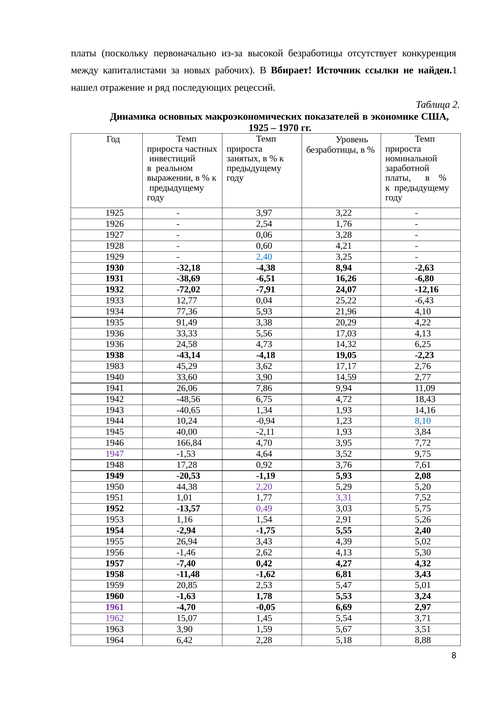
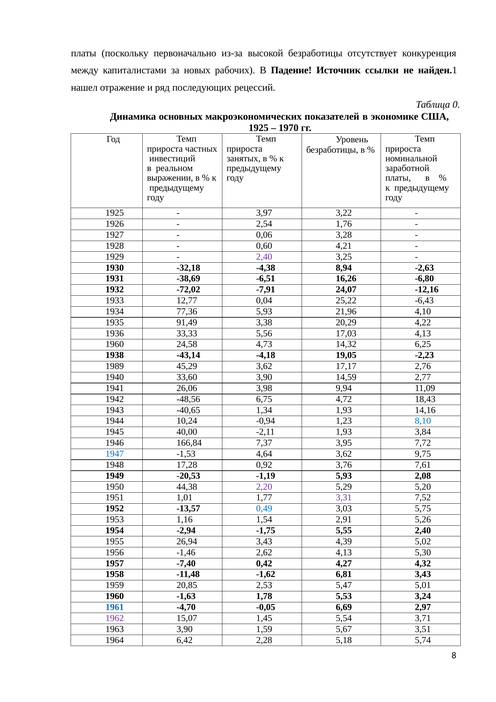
Вбирает: Вбирает -> Падение
2: 2 -> 0
2,40 at (264, 257) colour: blue -> purple
1936 at (115, 344): 1936 -> 1960
1983: 1983 -> 1989
7,86: 7,86 -> 3,98
4,70: 4,70 -> 7,37
1947 colour: purple -> blue
4,64 3,52: 3,52 -> 3,62
0,49 colour: purple -> blue
1961 colour: purple -> blue
8,88: 8,88 -> 5,74
